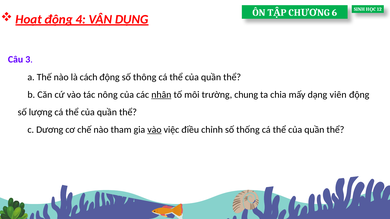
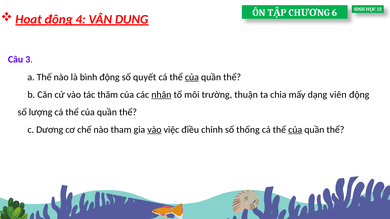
cách: cách -> bình
thông: thông -> quyết
của at (192, 77) underline: none -> present
nông: nông -> thăm
chung: chung -> thuận
của at (295, 130) underline: none -> present
